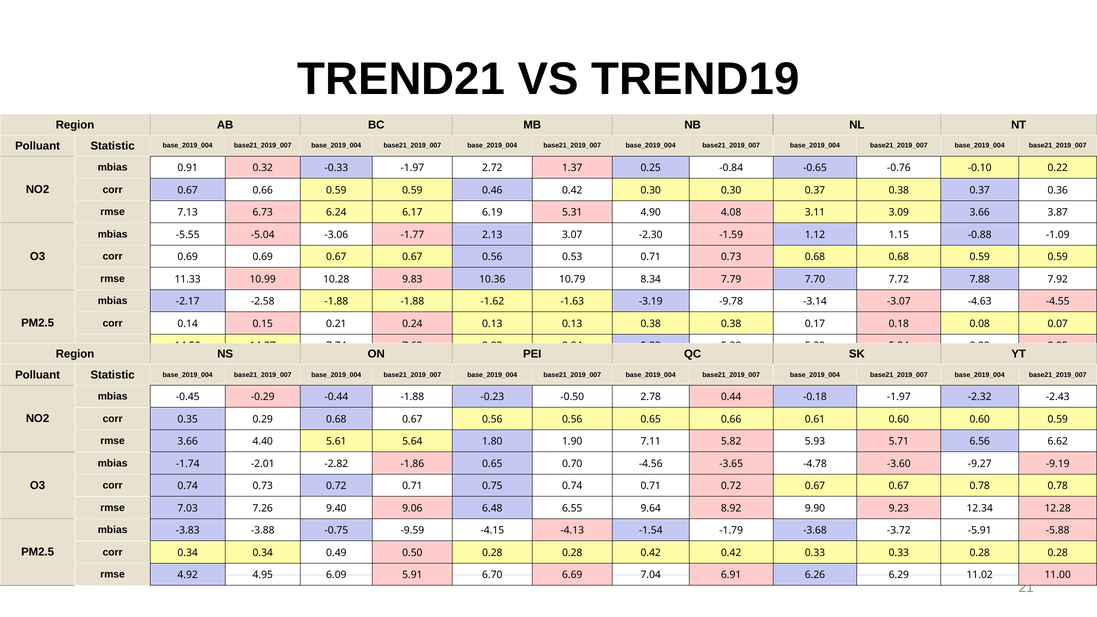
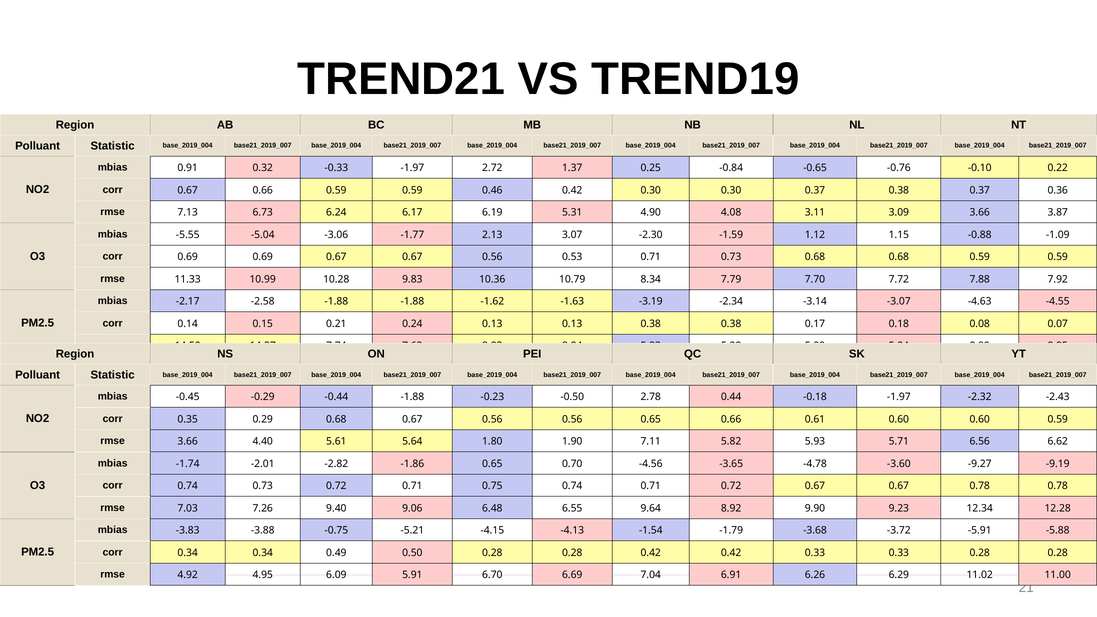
-9.78​: -9.78​ -> -2.34​
-9.59​: -9.59​ -> -5.21​
